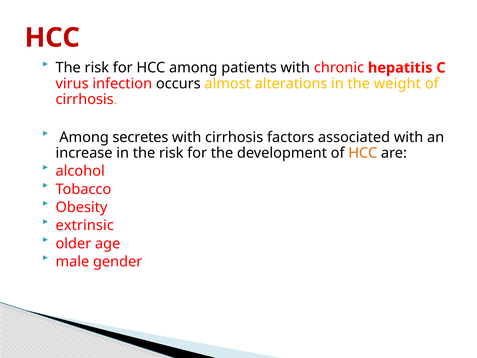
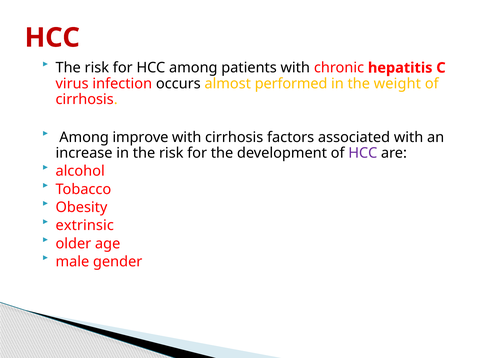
alterations: alterations -> performed
secretes: secretes -> improve
HCC at (363, 153) colour: orange -> purple
